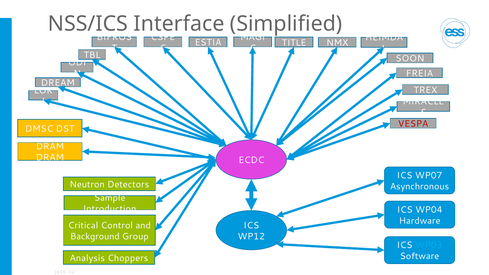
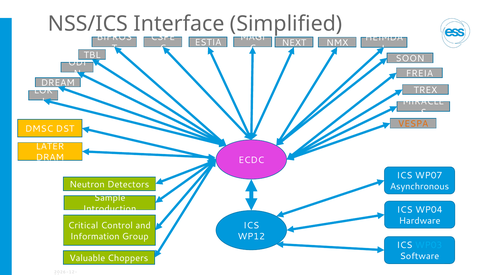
TITLE: TITLE -> NEXT
VESPA colour: red -> orange
DRAM at (50, 147): DRAM -> LATER
Background: Background -> Information
Analysis: Analysis -> Valuable
